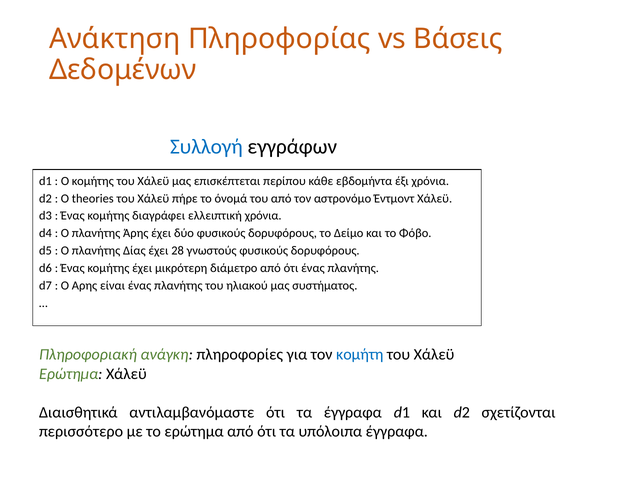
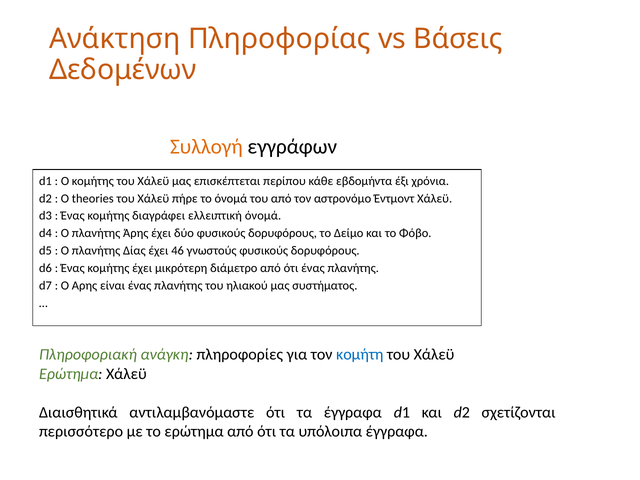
Συλλογή colour: blue -> orange
ελλειπτική χρόνια: χρόνια -> όνομά
28: 28 -> 46
